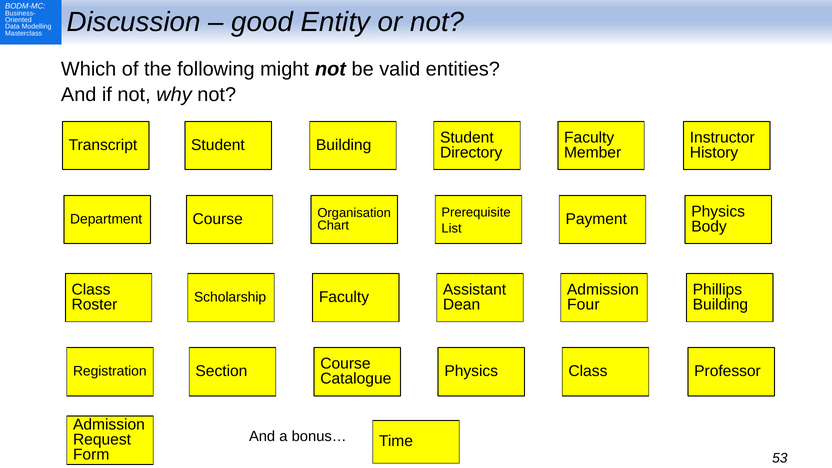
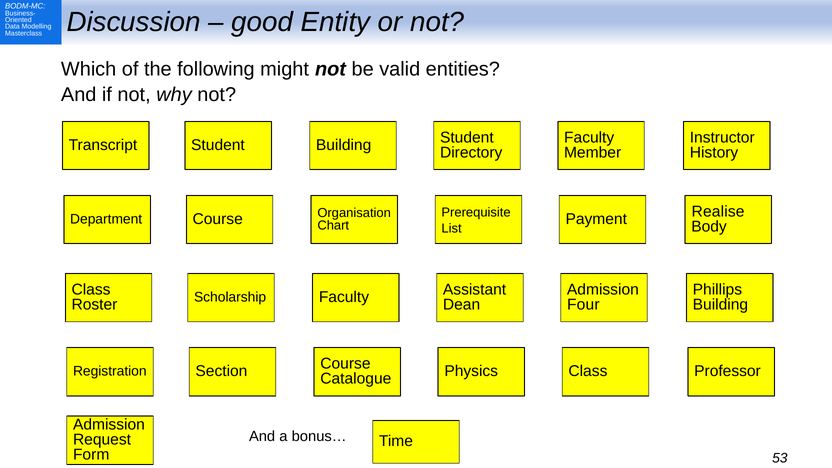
Payment Physics: Physics -> Realise
